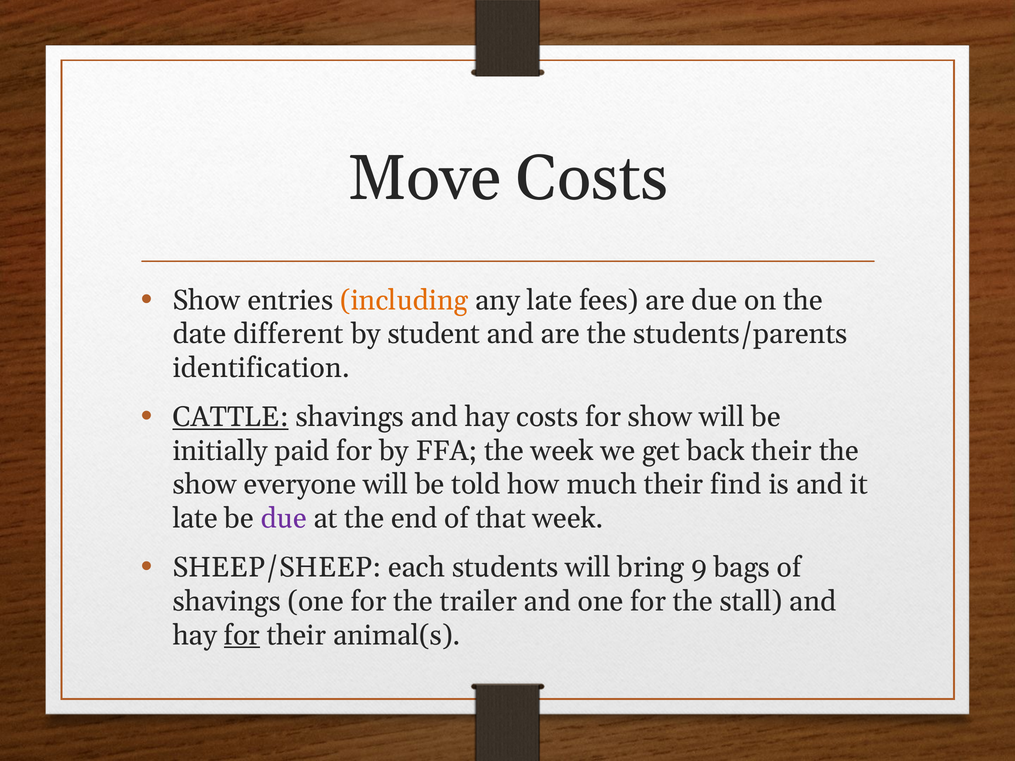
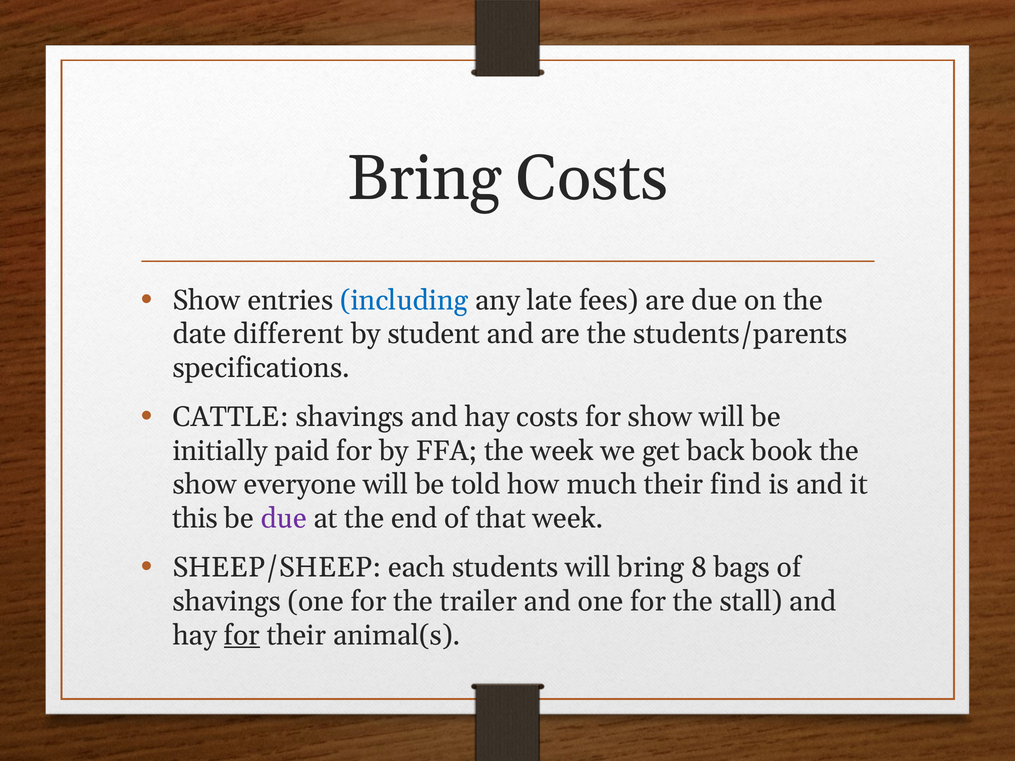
Move at (425, 178): Move -> Bring
including colour: orange -> blue
identification: identification -> specifications
CATTLE underline: present -> none
back their: their -> book
late at (195, 519): late -> this
9: 9 -> 8
